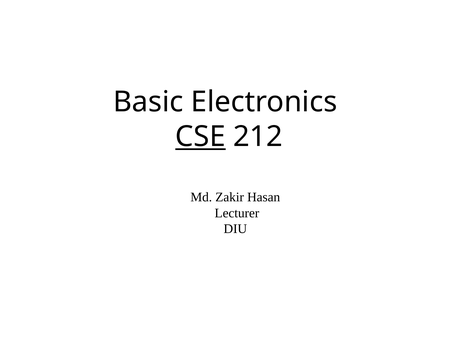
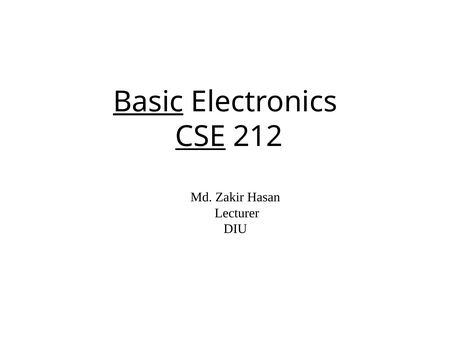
Basic underline: none -> present
